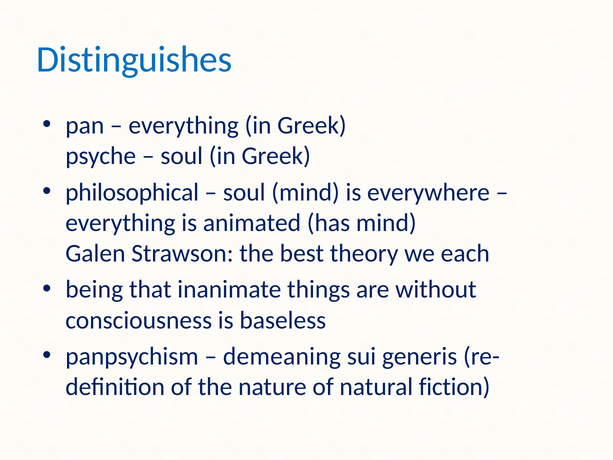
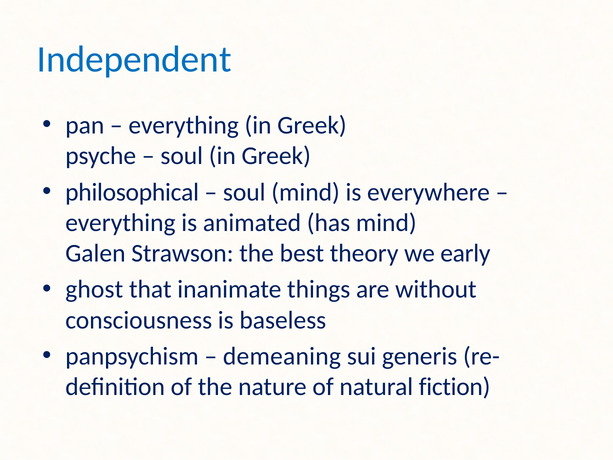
Distinguishes: Distinguishes -> Independent
each: each -> early
being: being -> ghost
